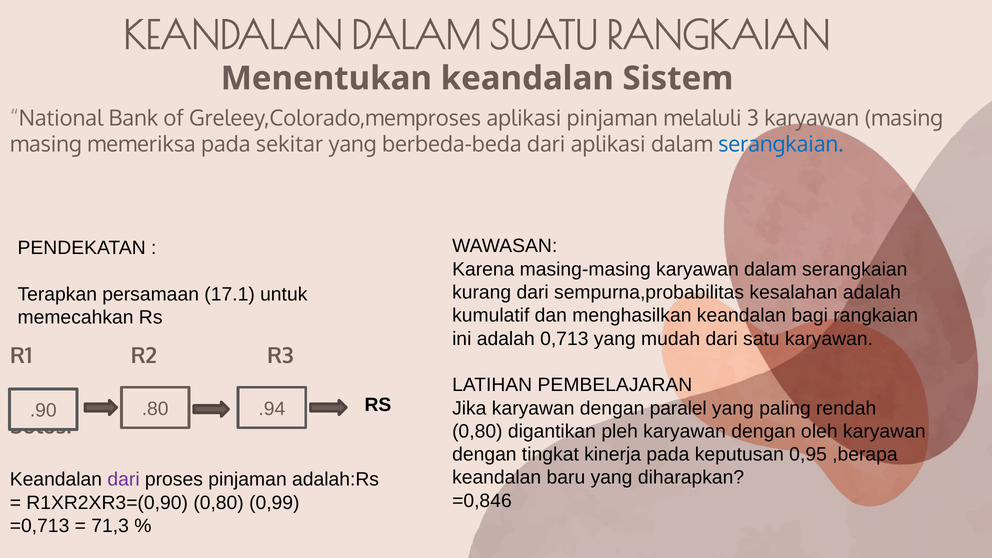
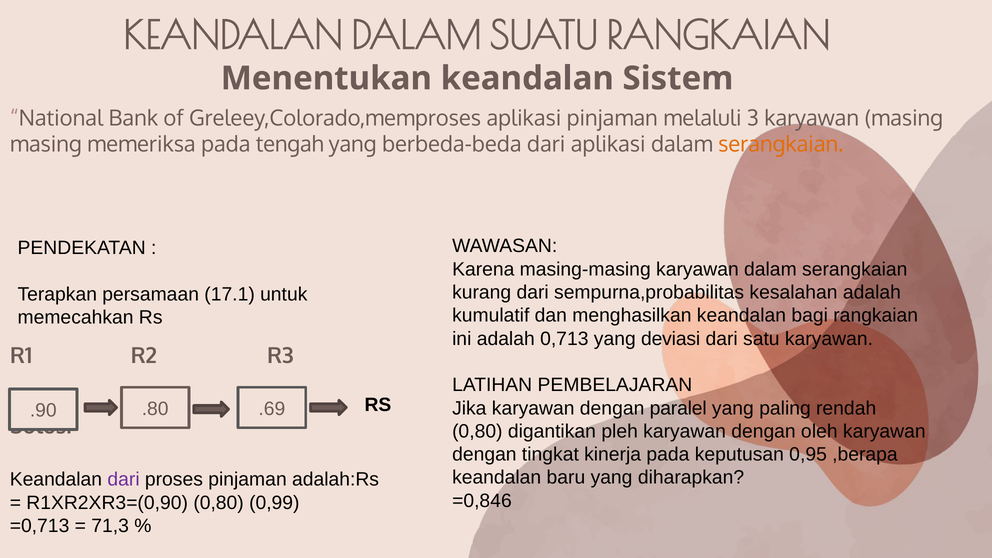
sekitar: sekitar -> tengah
serangkaian at (781, 145) colour: blue -> orange
mudah: mudah -> deviasi
.94: .94 -> .69
